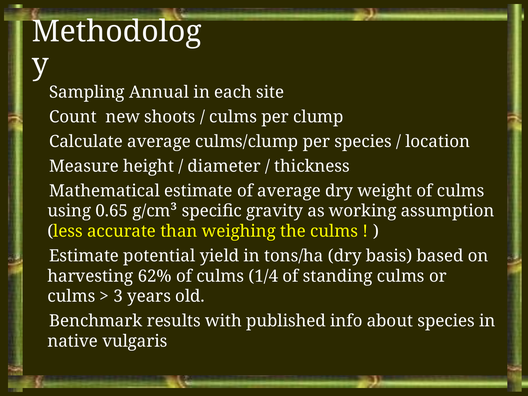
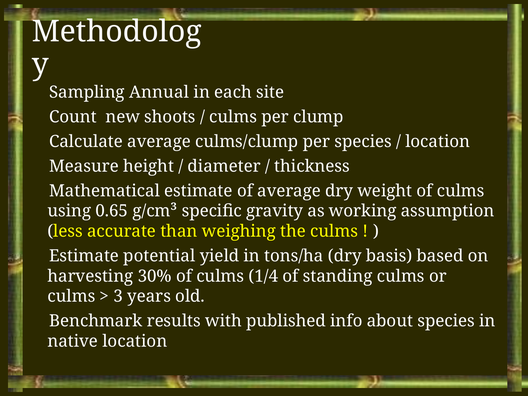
62%: 62% -> 30%
native vulgaris: vulgaris -> location
